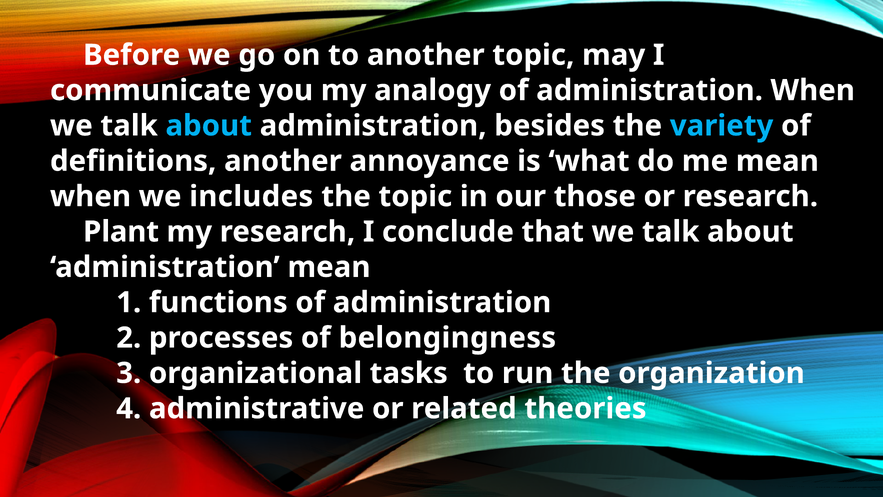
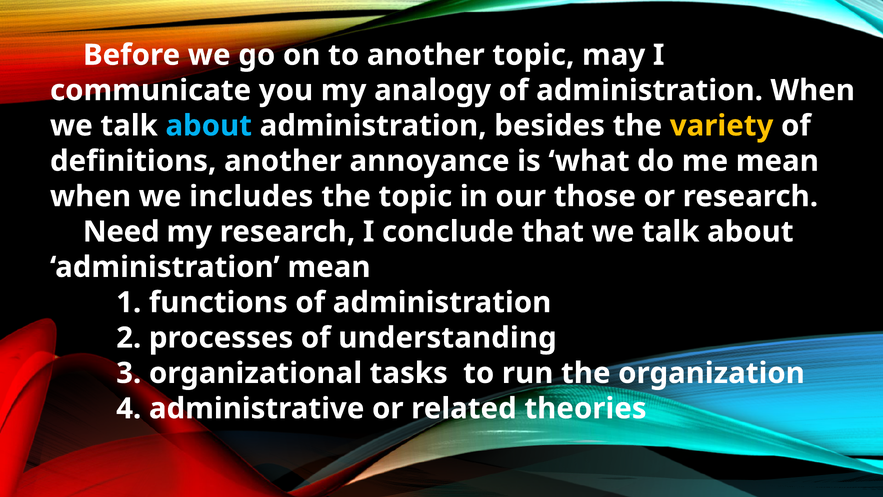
variety colour: light blue -> yellow
Plant: Plant -> Need
belongingness: belongingness -> understanding
